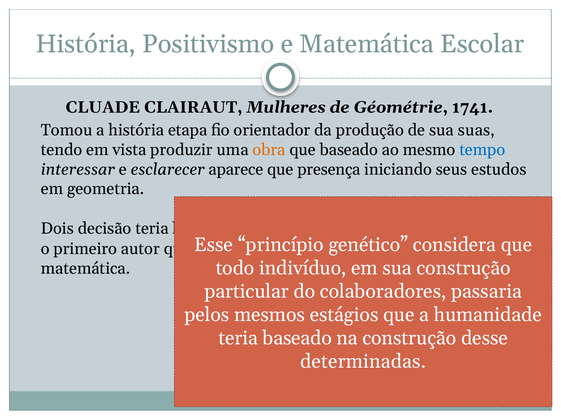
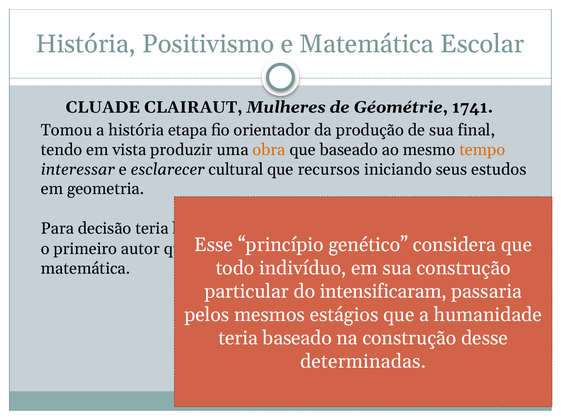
suas: suas -> final
tempo colour: blue -> orange
aparece: aparece -> cultural
presença: presença -> recursos
Dois: Dois -> Para
colaboradores: colaboradores -> intensificaram
